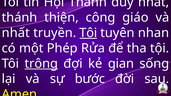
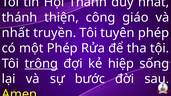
Tôi at (88, 33) underline: present -> none
tuyên nhan: nhan -> phép
gian: gian -> hiệp
